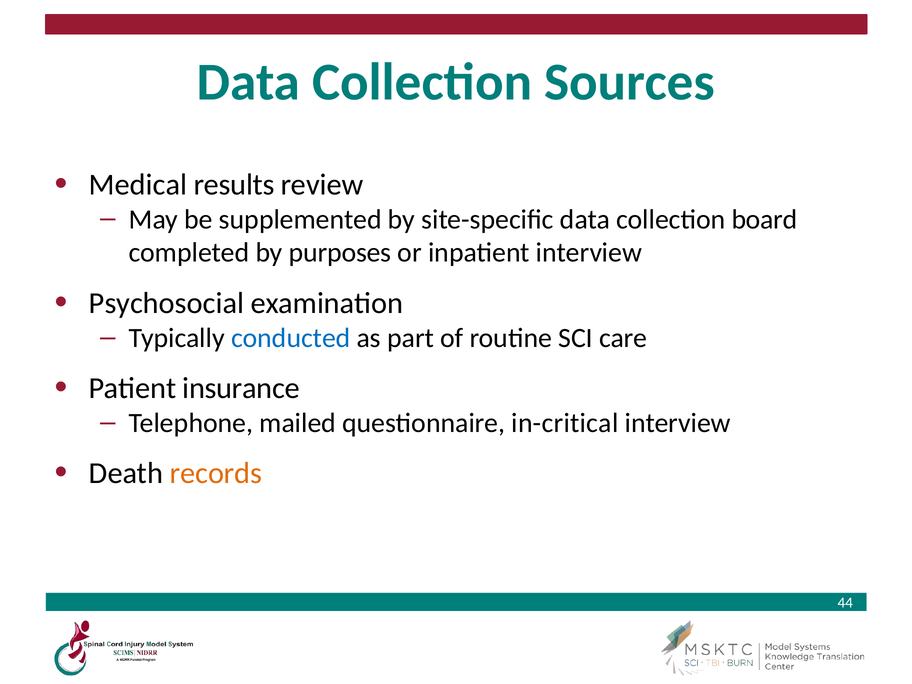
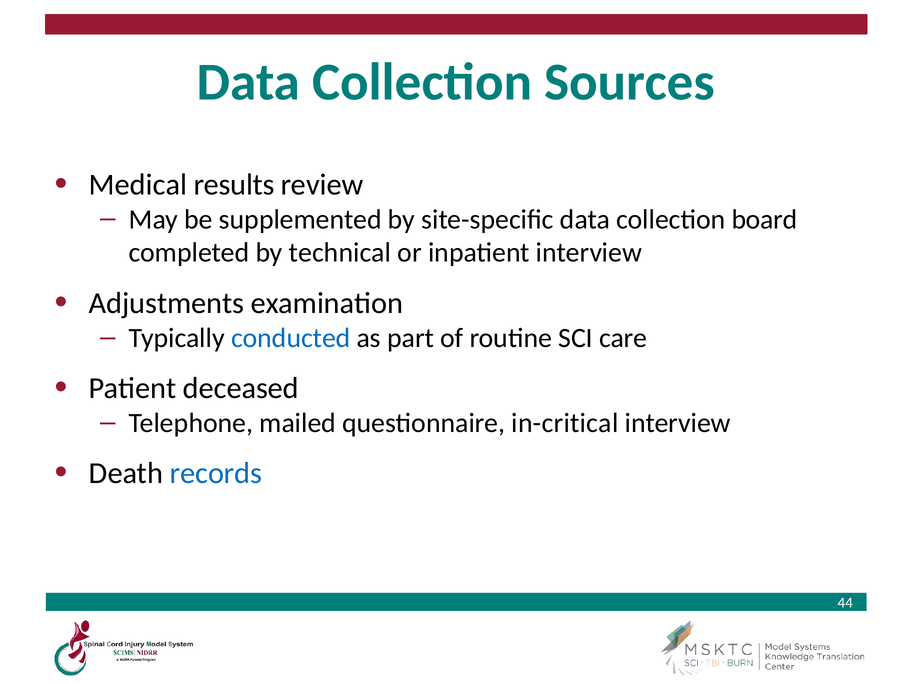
purposes: purposes -> technical
Psychosocial: Psychosocial -> Adjustments
insurance: insurance -> deceased
records colour: orange -> blue
